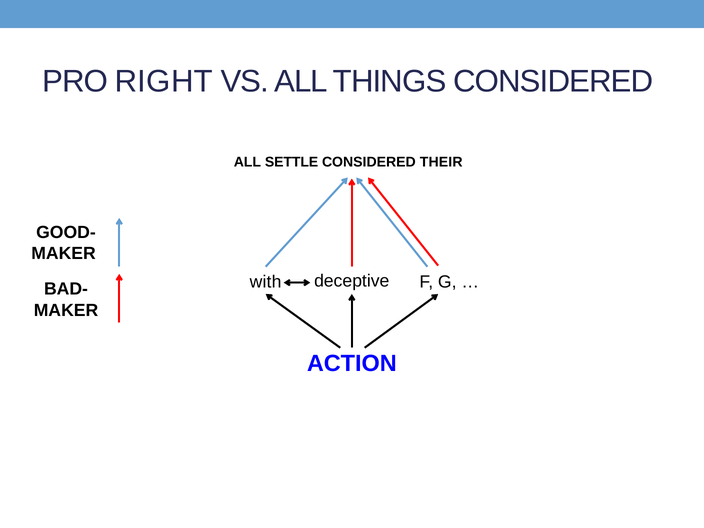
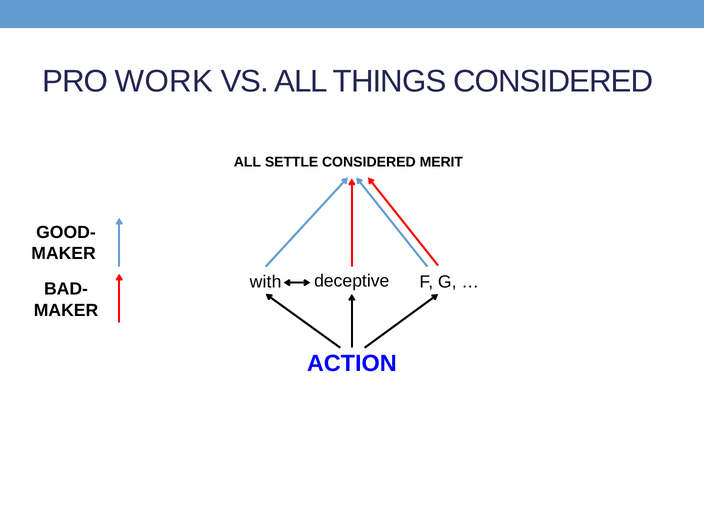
RIGHT: RIGHT -> WORK
THEIR: THEIR -> MERIT
